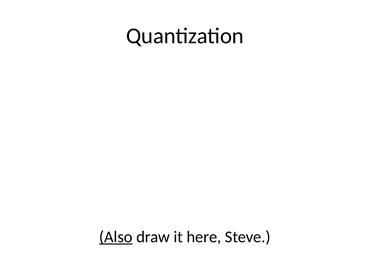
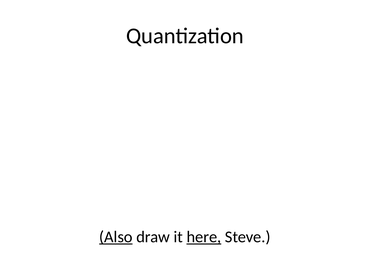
here underline: none -> present
